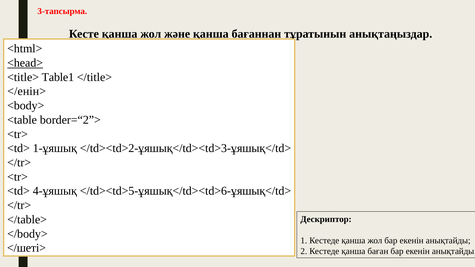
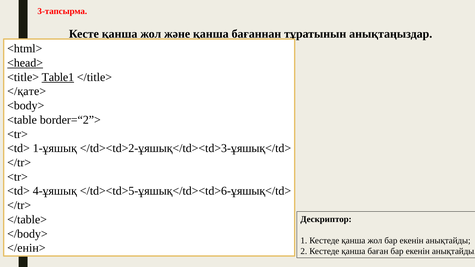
Table1 underline: none -> present
</енін>: </енін> -> </қате>
</шеті>: </шеті> -> </енін>
